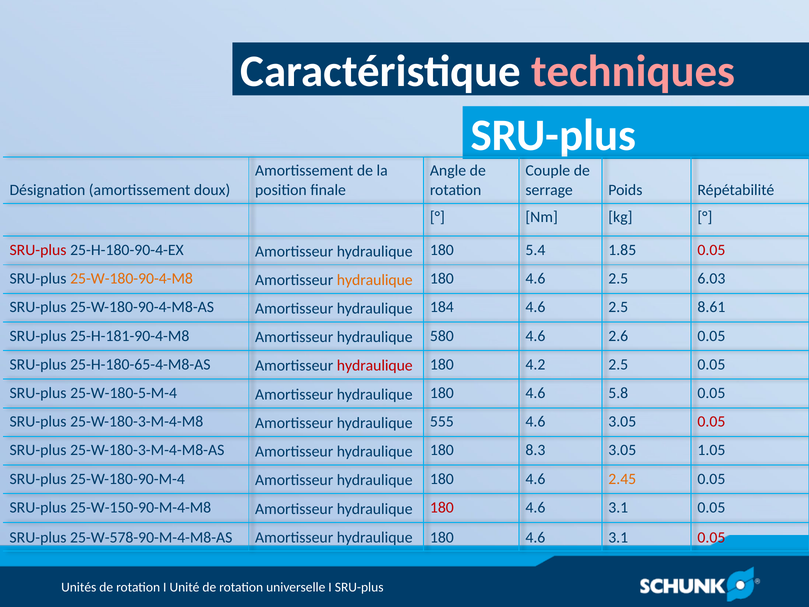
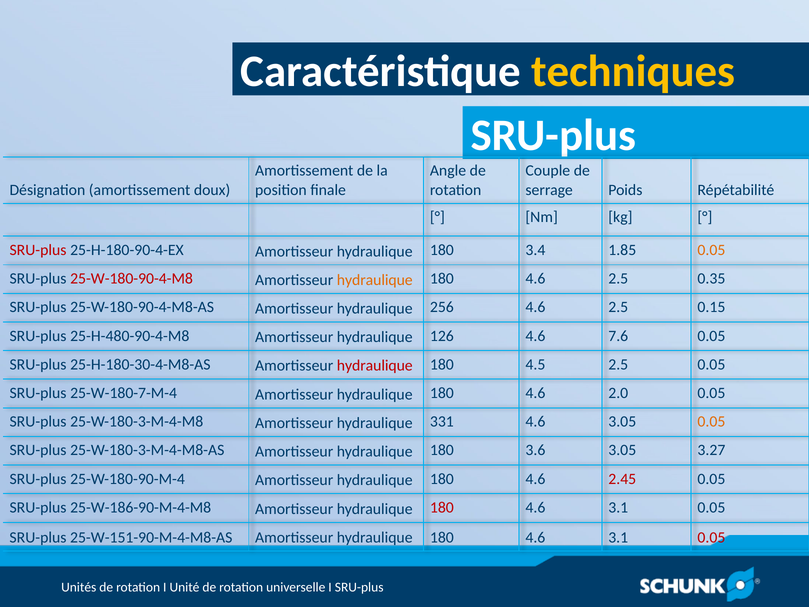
techniques colour: pink -> yellow
5.4: 5.4 -> 3.4
0.05 at (711, 250) colour: red -> orange
25-W-180-90-4-M8 colour: orange -> red
6.03: 6.03 -> 0.35
184: 184 -> 256
8.61: 8.61 -> 0.15
25-H-181-90-4-M8: 25-H-181-90-4-M8 -> 25-H-480-90-4-M8
580: 580 -> 126
2.6: 2.6 -> 7.6
25-H-180-65-4-M8-AS: 25-H-180-65-4-M8-AS -> 25-H-180-30-4-M8-AS
4.2: 4.2 -> 4.5
25-W-180-5-M-4: 25-W-180-5-M-4 -> 25-W-180-7-M-4
5.8: 5.8 -> 2.0
555: 555 -> 331
0.05 at (711, 421) colour: red -> orange
8.3: 8.3 -> 3.6
1.05: 1.05 -> 3.27
2.45 colour: orange -> red
25-W-150-90-M-4-M8: 25-W-150-90-M-4-M8 -> 25-W-186-90-M-4-M8
25-W-578-90-M-4-M8-AS: 25-W-578-90-M-4-M8-AS -> 25-W-151-90-M-4-M8-AS
